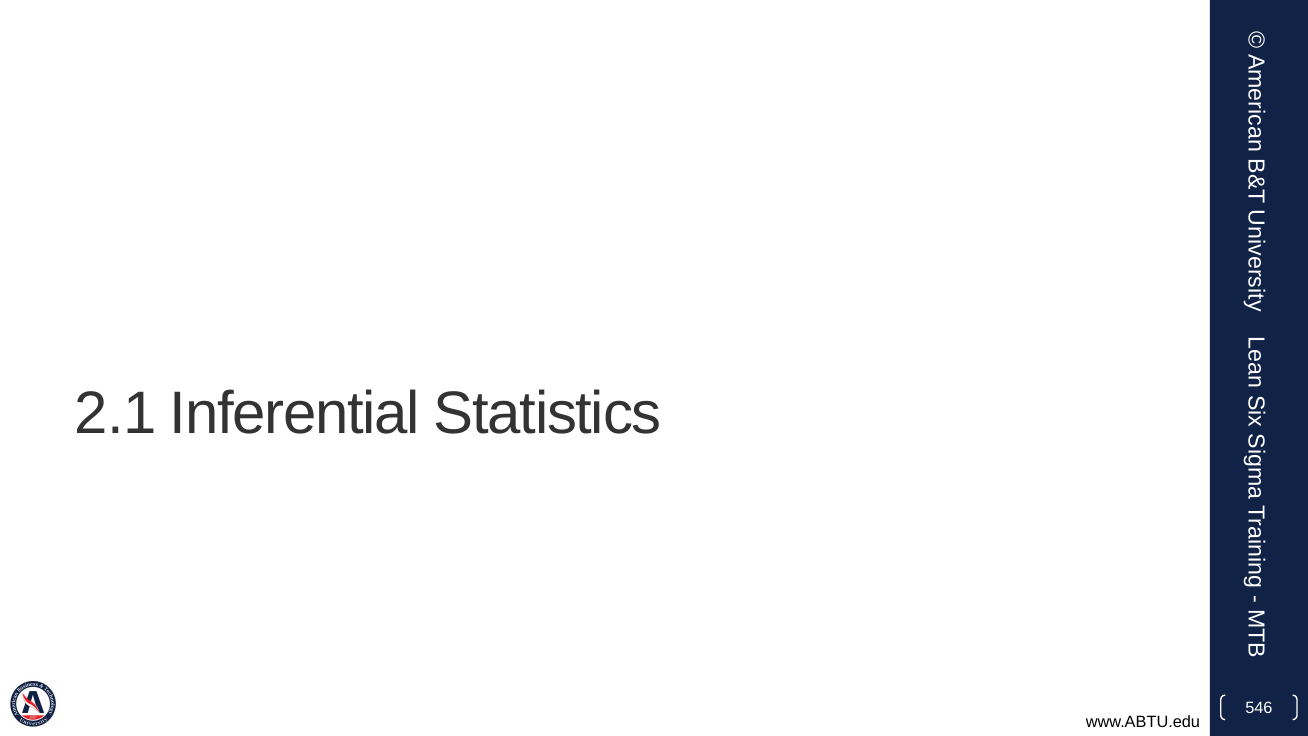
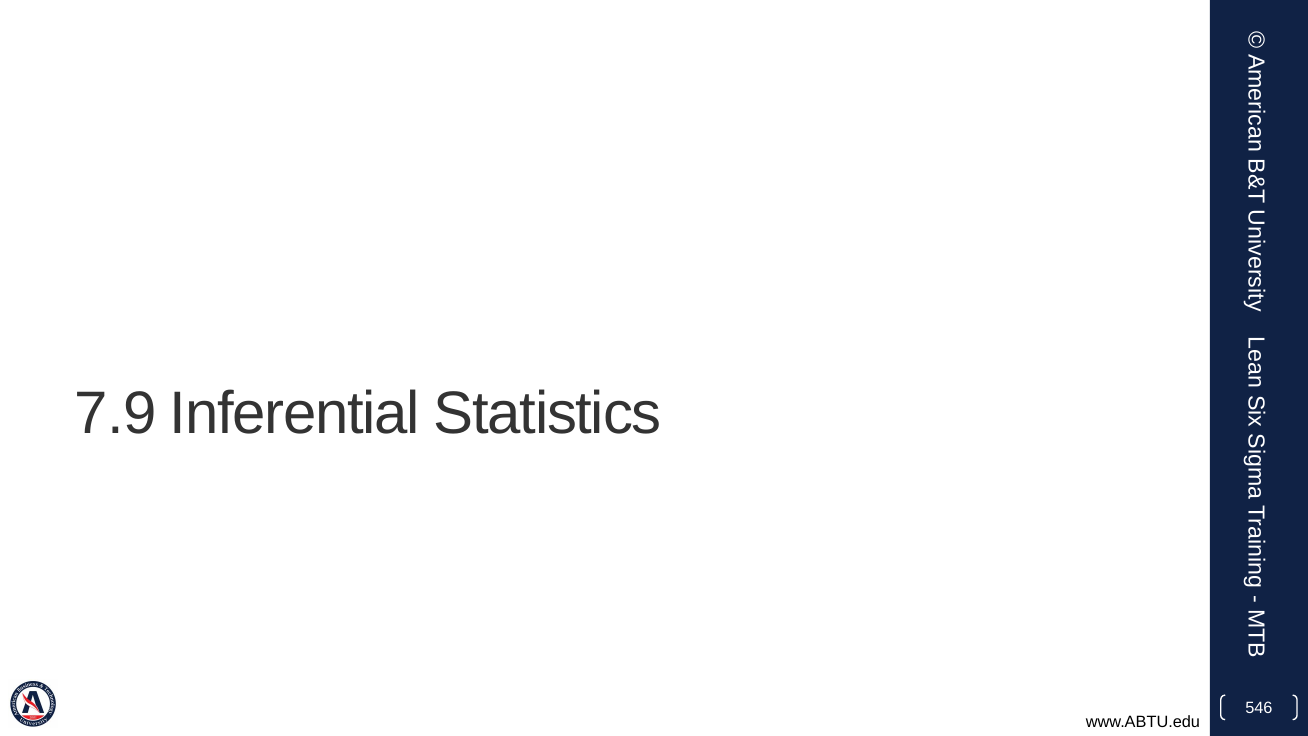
2.1: 2.1 -> 7.9
